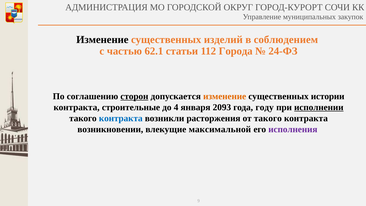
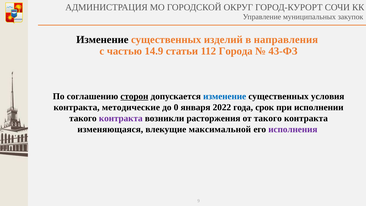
соблюдением: соблюдением -> направления
62.1: 62.1 -> 14.9
24-ФЗ: 24-ФЗ -> 43-ФЗ
изменение at (225, 96) colour: orange -> blue
истории: истории -> условия
строительные: строительные -> методические
4: 4 -> 0
2093: 2093 -> 2022
году: году -> срок
исполнении underline: present -> none
контракта at (121, 118) colour: blue -> purple
возникновении: возникновении -> изменяющаяся
